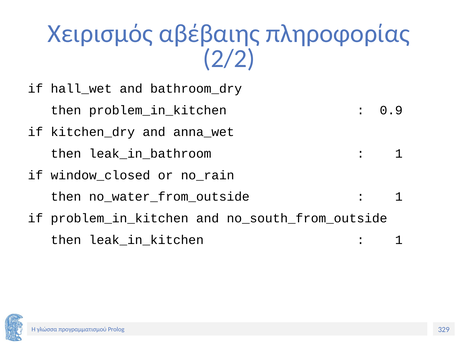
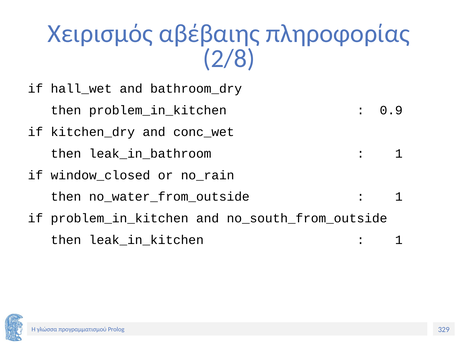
2/2: 2/2 -> 2/8
anna_wet: anna_wet -> conc_wet
